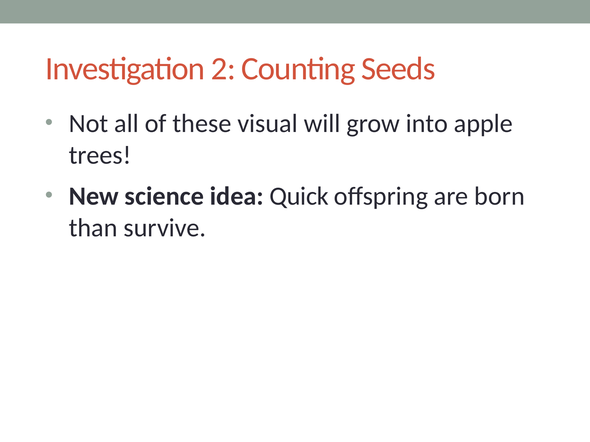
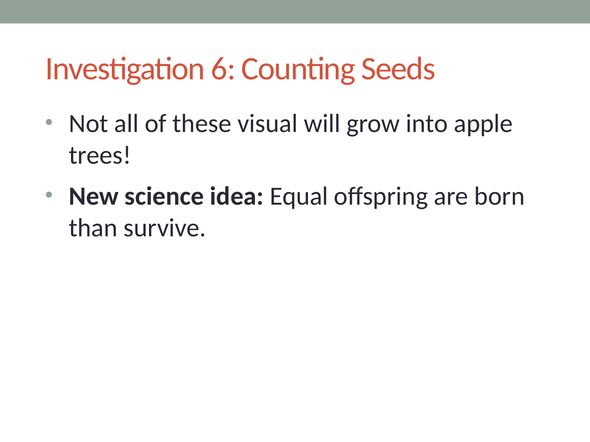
2: 2 -> 6
Quick: Quick -> Equal
